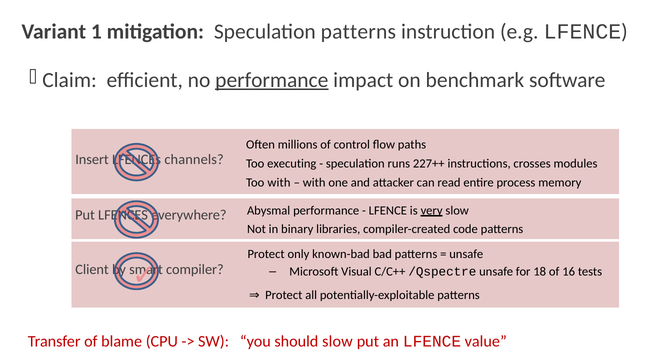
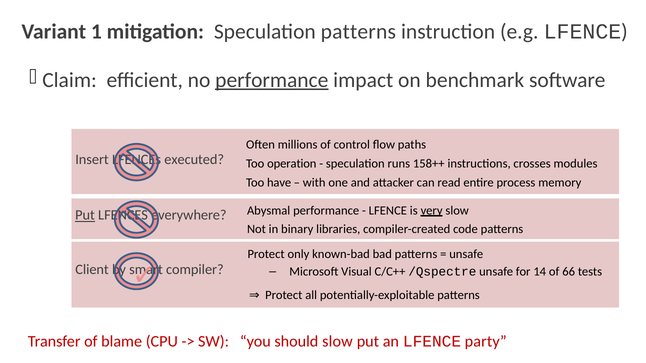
channels: channels -> executed
executing: executing -> operation
227++: 227++ -> 158++
Too with: with -> have
Put at (85, 215) underline: none -> present
18: 18 -> 14
16: 16 -> 66
value: value -> party
